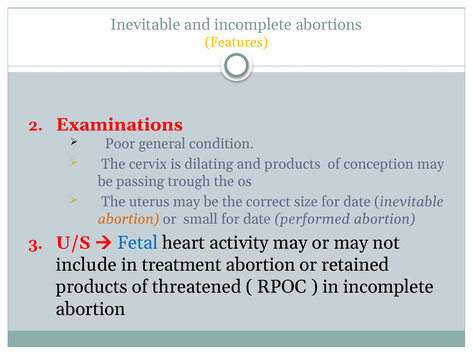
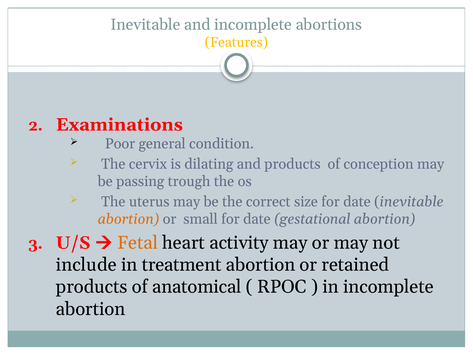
performed: performed -> gestational
Fetal colour: blue -> orange
threatened: threatened -> anatomical
